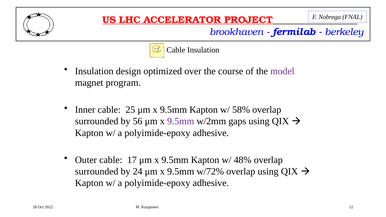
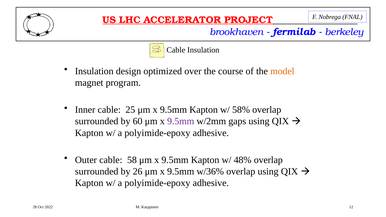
model colour: purple -> orange
56: 56 -> 60
17: 17 -> 58
24: 24 -> 26
w/72%: w/72% -> w/36%
